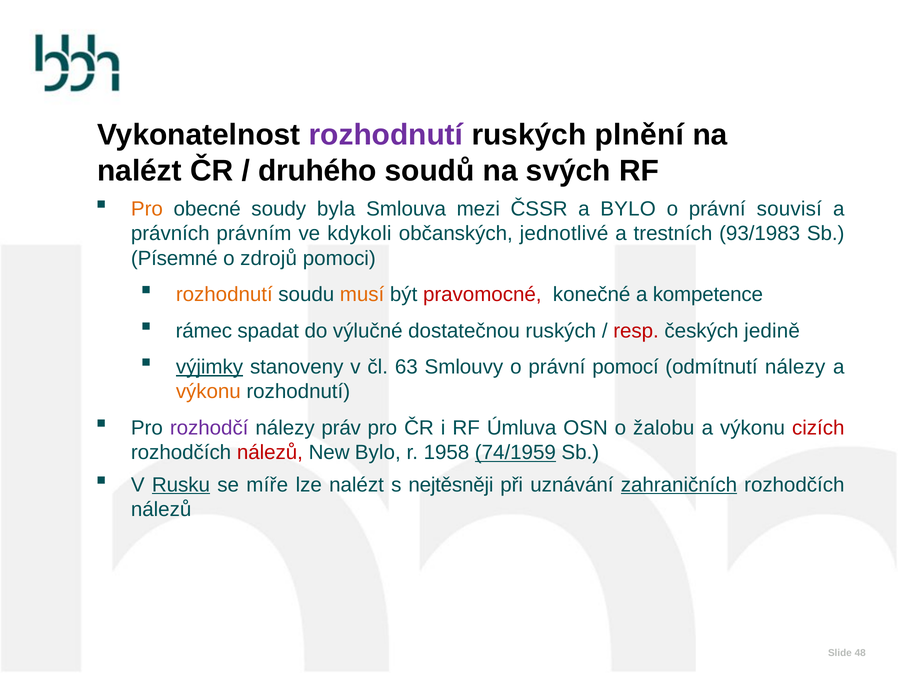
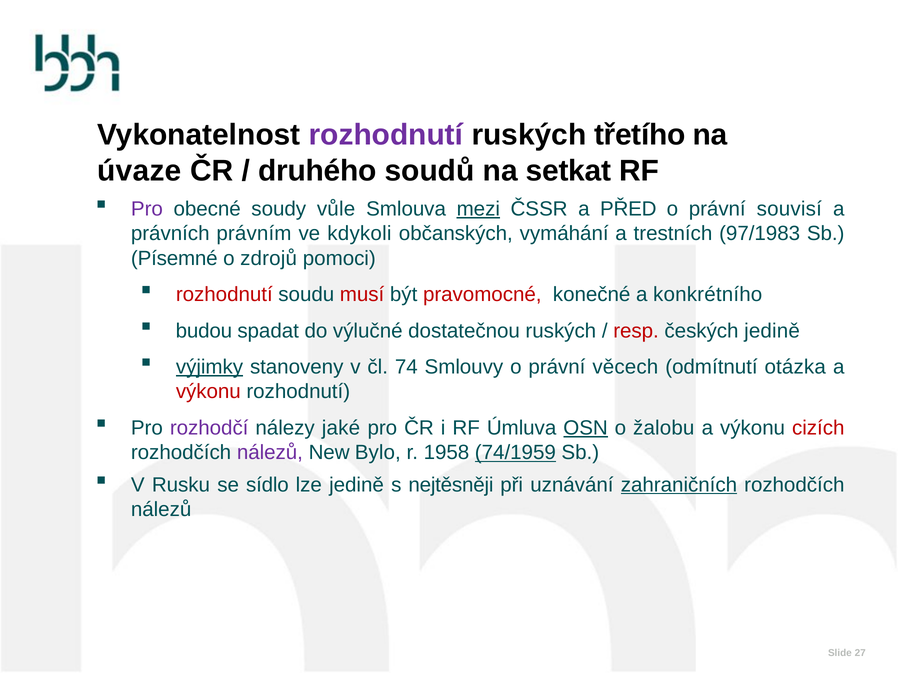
plnění: plnění -> třetího
nalézt at (140, 171): nalézt -> úvaze
svých: svých -> setkat
Pro at (147, 209) colour: orange -> purple
byla: byla -> vůle
mezi underline: none -> present
a BYLO: BYLO -> PŘED
jednotlivé: jednotlivé -> vymáhání
93/1983: 93/1983 -> 97/1983
rozhodnutí at (224, 295) colour: orange -> red
musí colour: orange -> red
kompetence: kompetence -> konkrétního
rámec: rámec -> budou
63: 63 -> 74
pomocí: pomocí -> věcech
odmítnutí nálezy: nálezy -> otázka
výkonu at (208, 392) colour: orange -> red
práv: práv -> jaké
OSN underline: none -> present
nálezů at (270, 453) colour: red -> purple
Rusku underline: present -> none
míře: míře -> sídlo
lze nalézt: nalézt -> jedině
48: 48 -> 27
